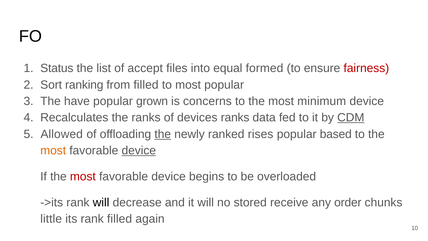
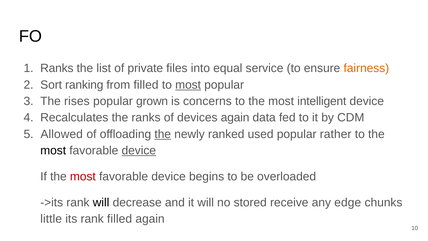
Status at (57, 68): Status -> Ranks
accept: accept -> private
formed: formed -> service
fairness colour: red -> orange
most at (188, 85) underline: none -> present
have: have -> rises
minimum: minimum -> intelligent
devices ranks: ranks -> again
CDM underline: present -> none
rises: rises -> used
based: based -> rather
most at (53, 150) colour: orange -> black
order: order -> edge
